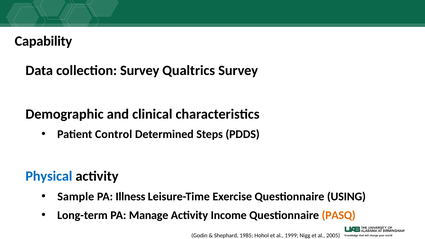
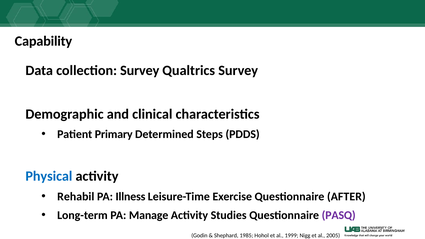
Control: Control -> Primary
Sample: Sample -> Rehabil
USING: USING -> AFTER
Income: Income -> Studies
PASQ colour: orange -> purple
